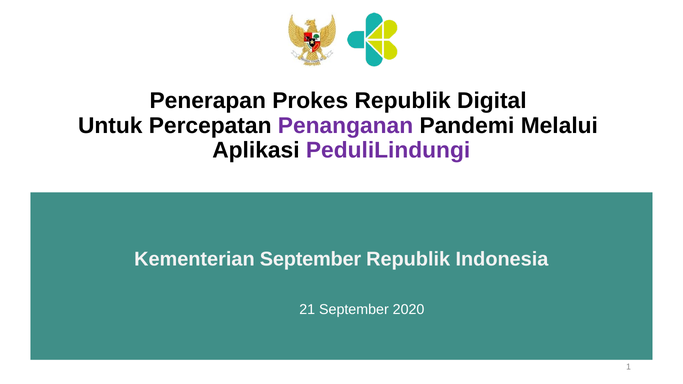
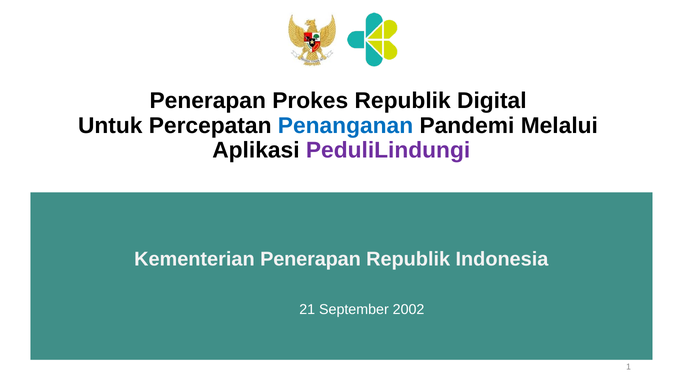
Penanganan colour: purple -> blue
Kementerian September: September -> Penerapan
2020: 2020 -> 2002
